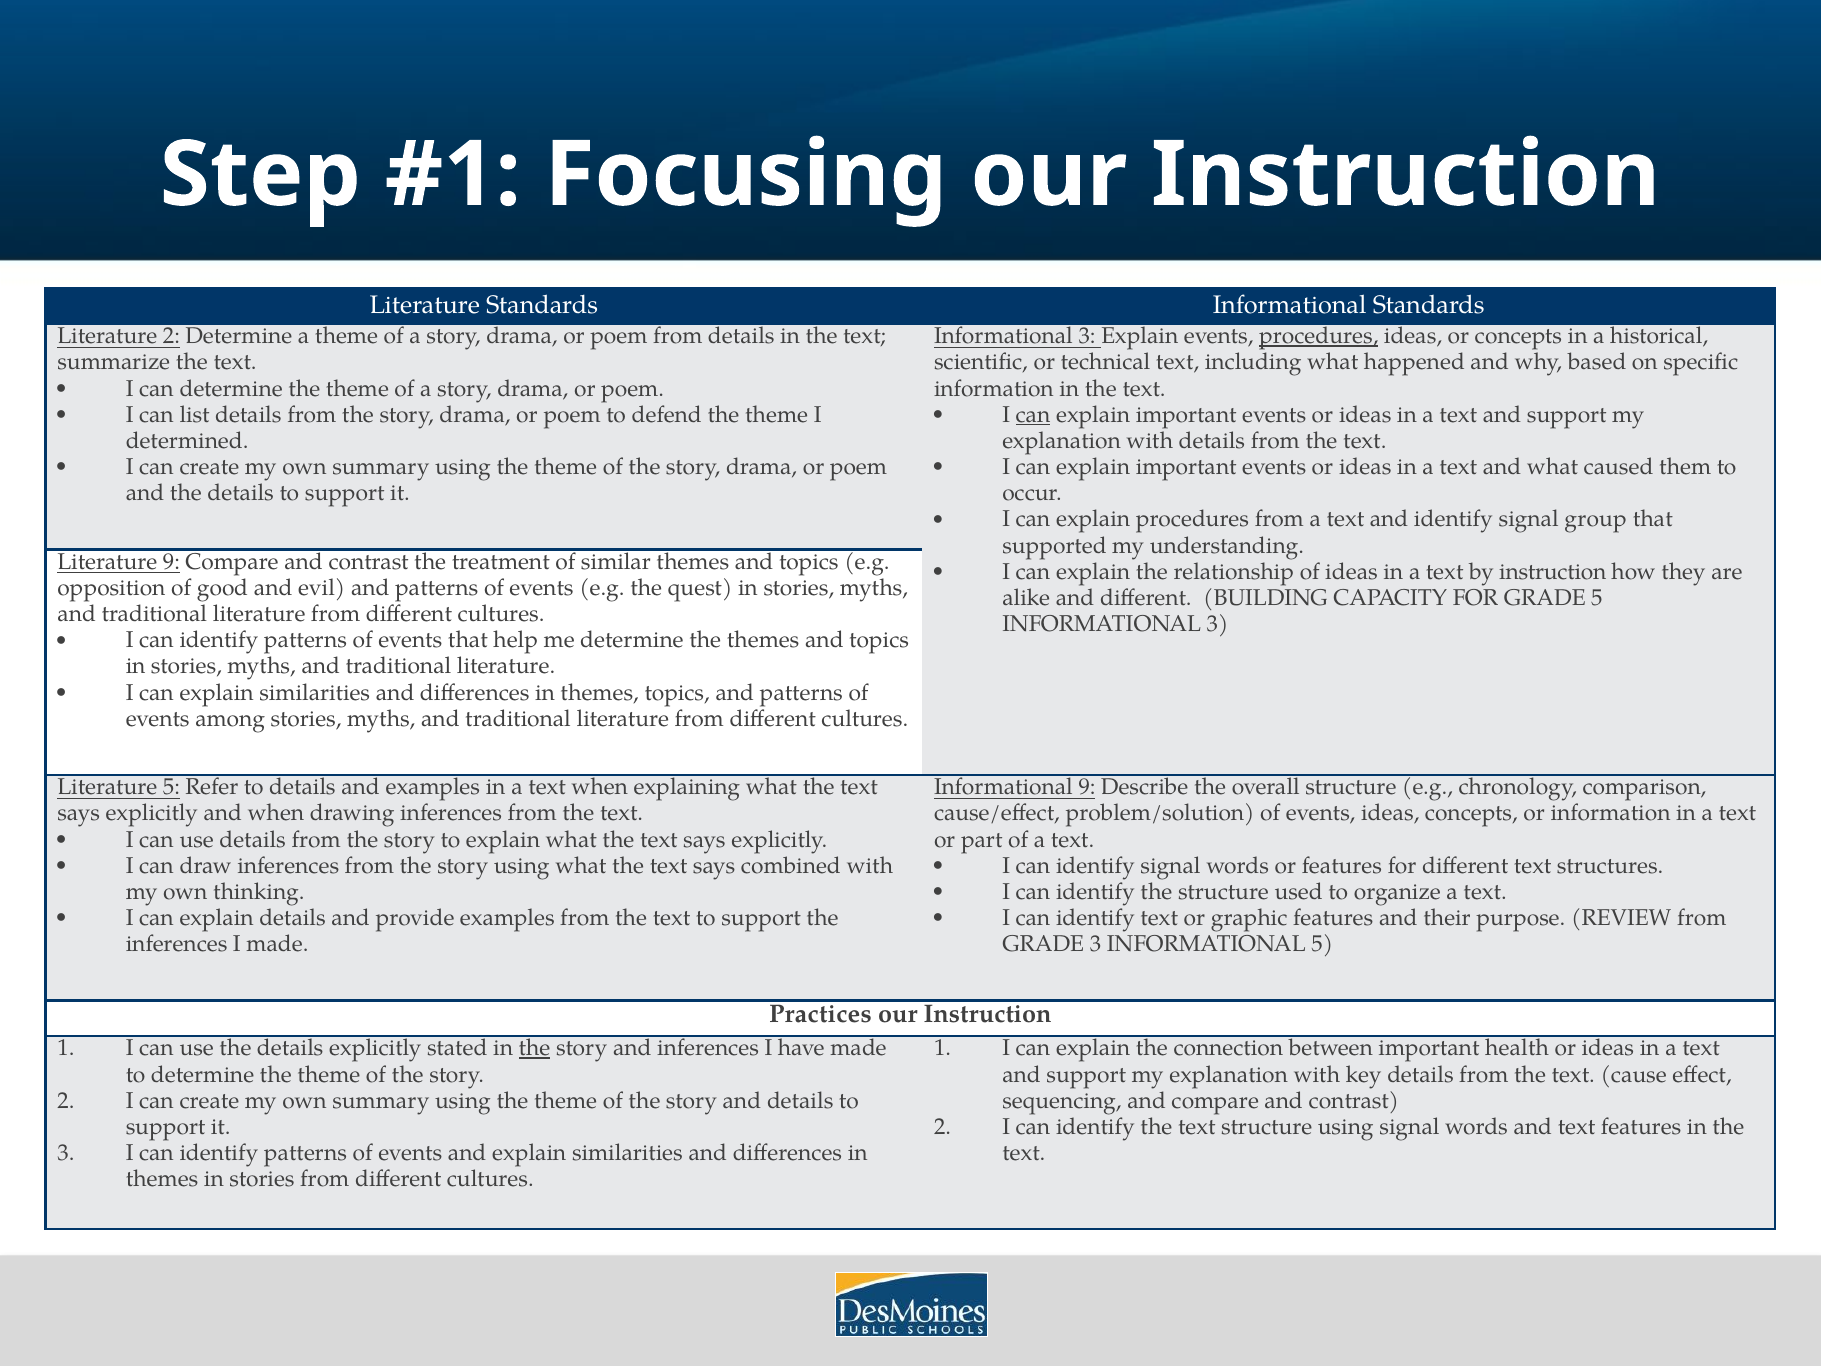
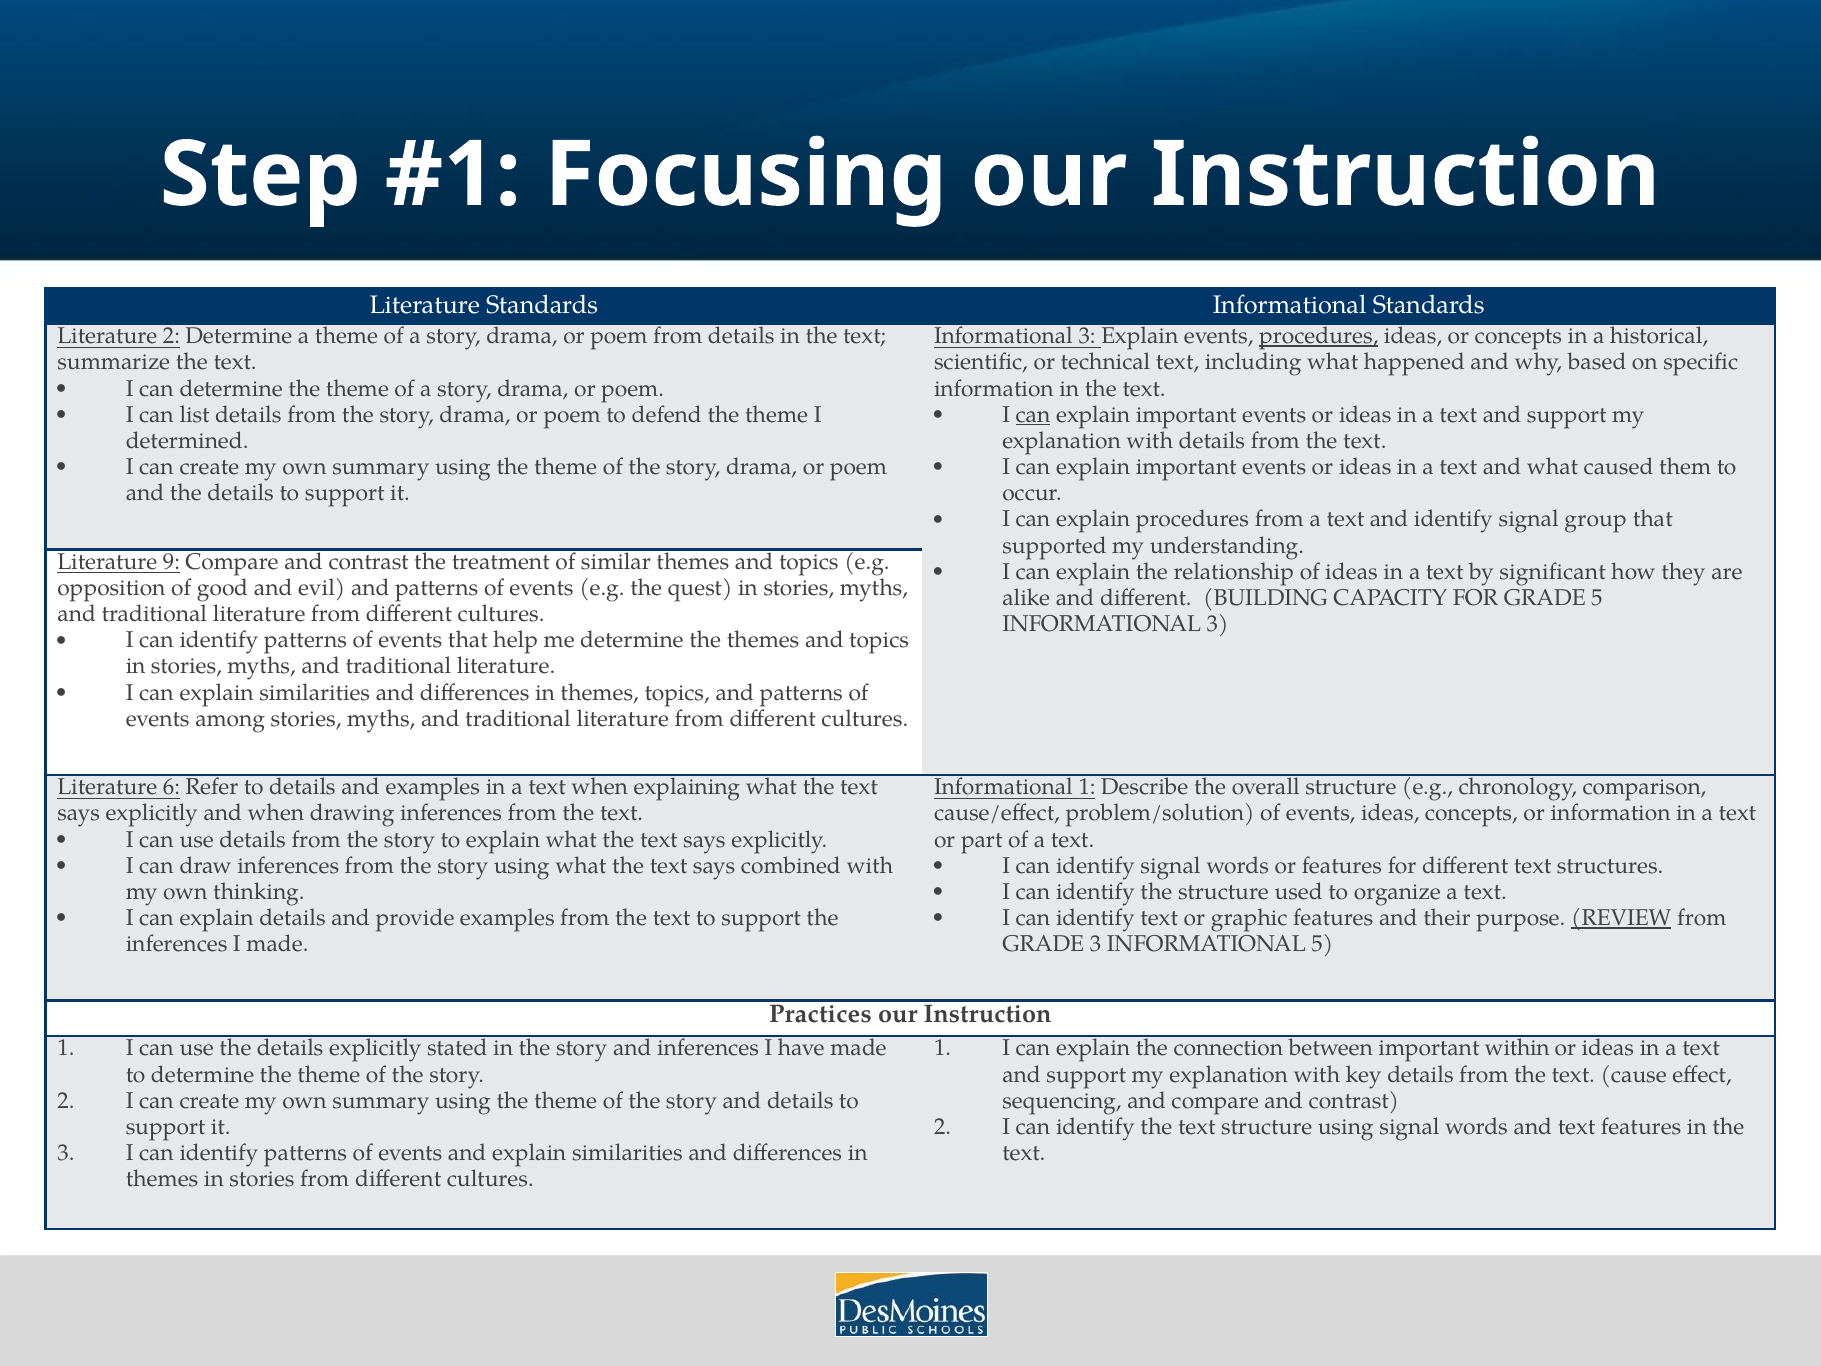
by instruction: instruction -> significant
Literature 5: 5 -> 6
Informational 9: 9 -> 1
REVIEW underline: none -> present
the at (534, 1048) underline: present -> none
health: health -> within
